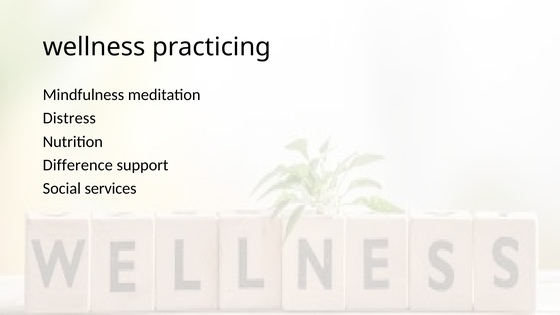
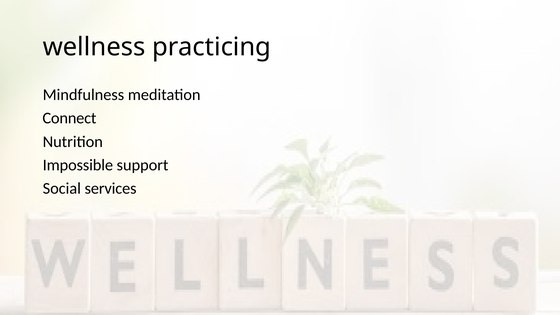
Distress: Distress -> Connect
Difference: Difference -> Impossible
